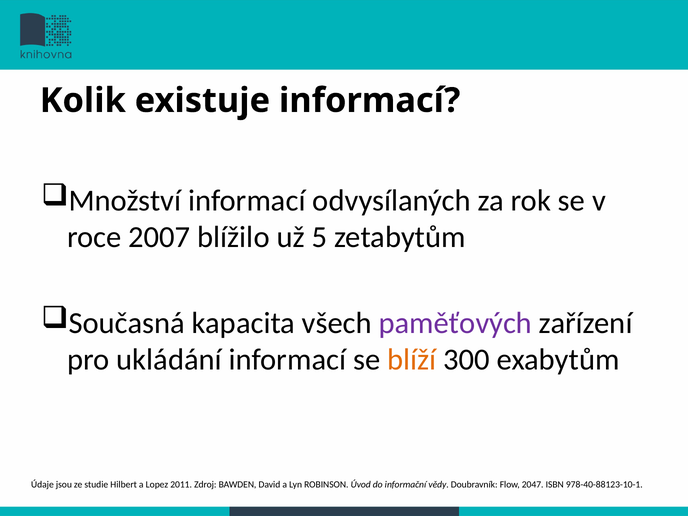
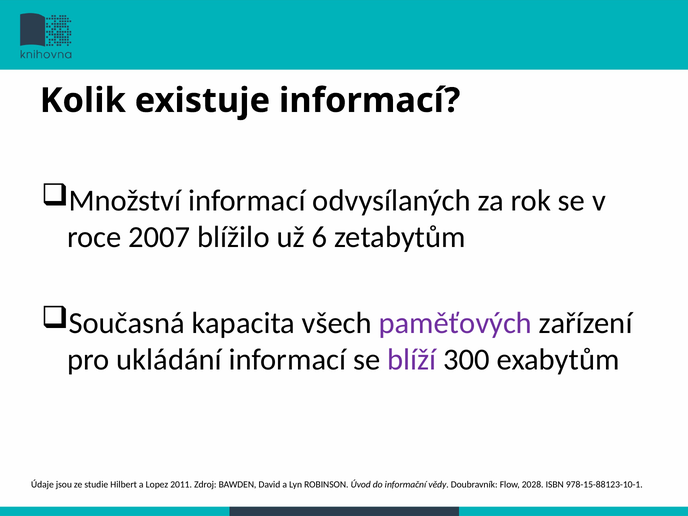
5: 5 -> 6
blíží colour: orange -> purple
2047: 2047 -> 2028
978-40-88123-10-1: 978-40-88123-10-1 -> 978-15-88123-10-1
